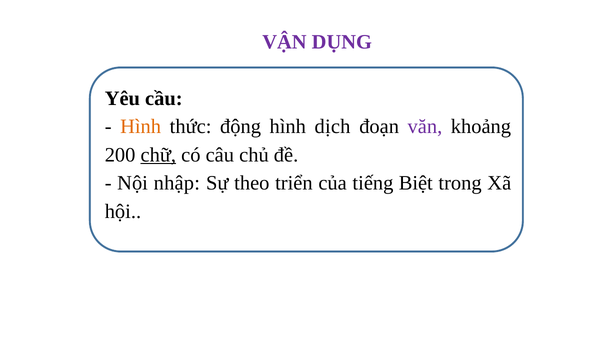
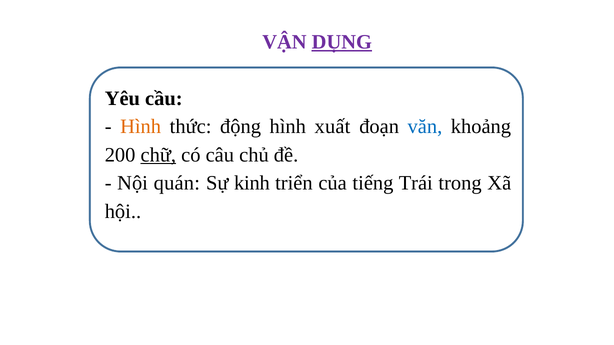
DỤNG underline: none -> present
dịch: dịch -> xuất
văn colour: purple -> blue
nhập: nhập -> quán
theo: theo -> kinh
Biệt: Biệt -> Trái
